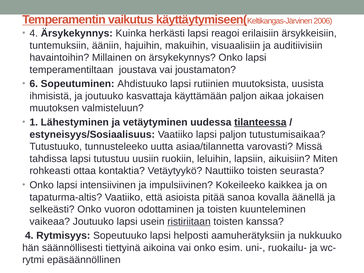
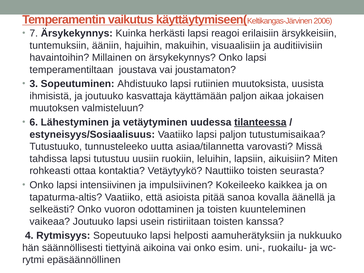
4 at (34, 33): 4 -> 7
6: 6 -> 3
1: 1 -> 6
ristiriitaan underline: present -> none
